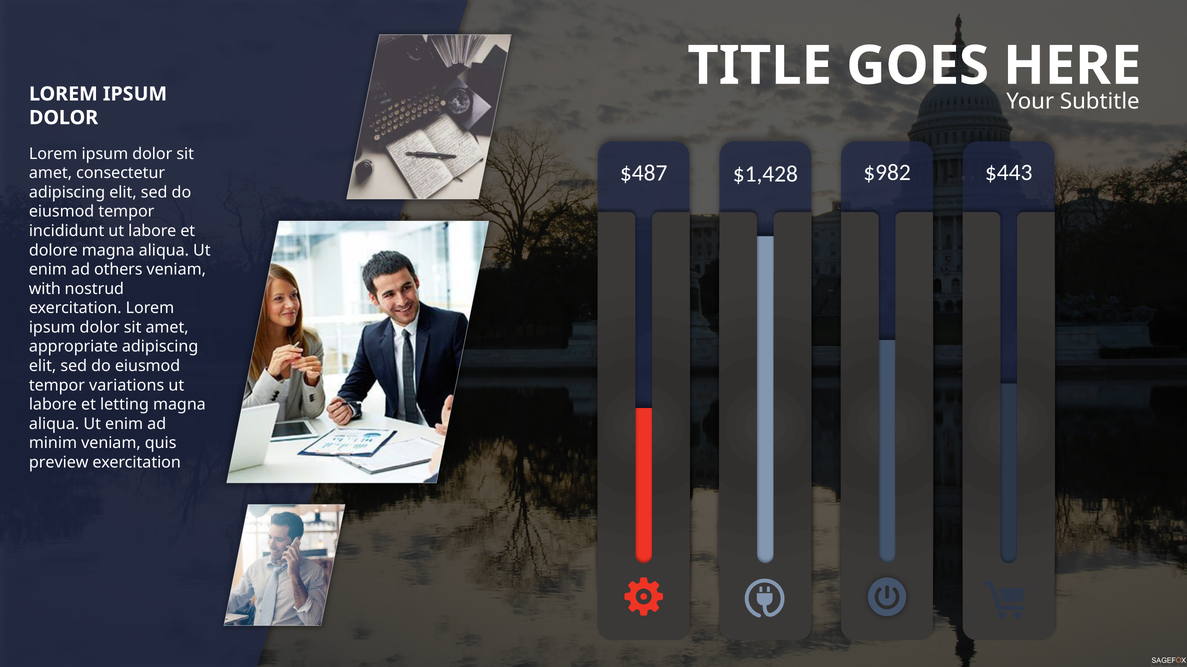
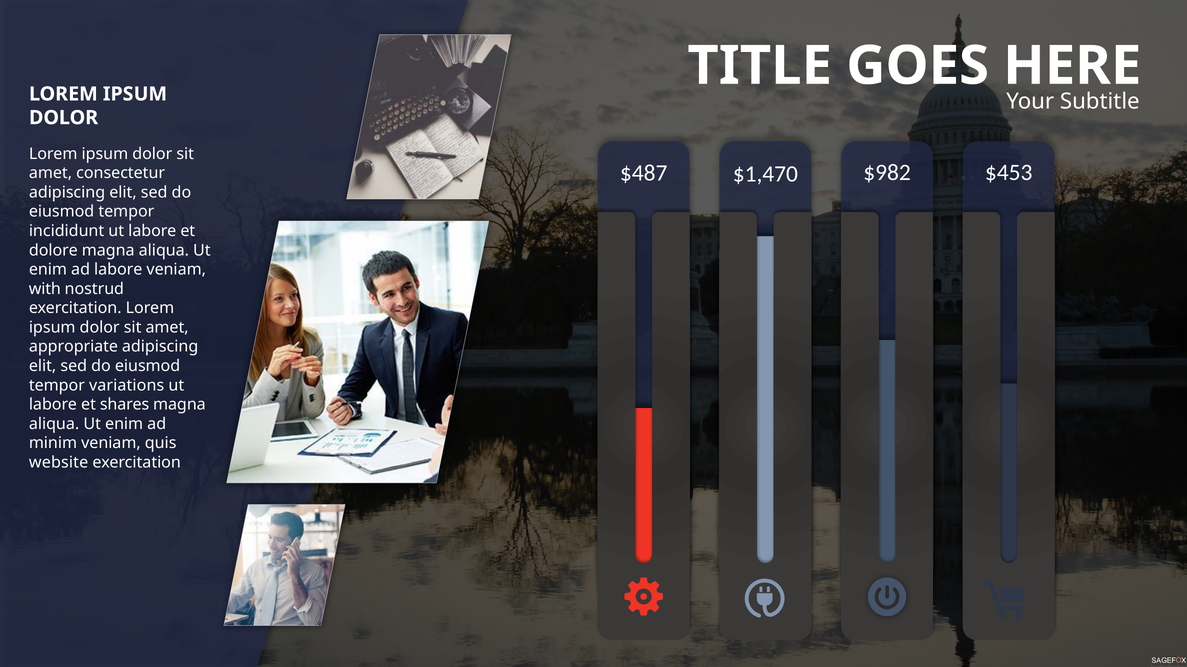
$1,428: $1,428 -> $1,470
$443: $443 -> $453
ad others: others -> labore
letting: letting -> shares
preview: preview -> website
